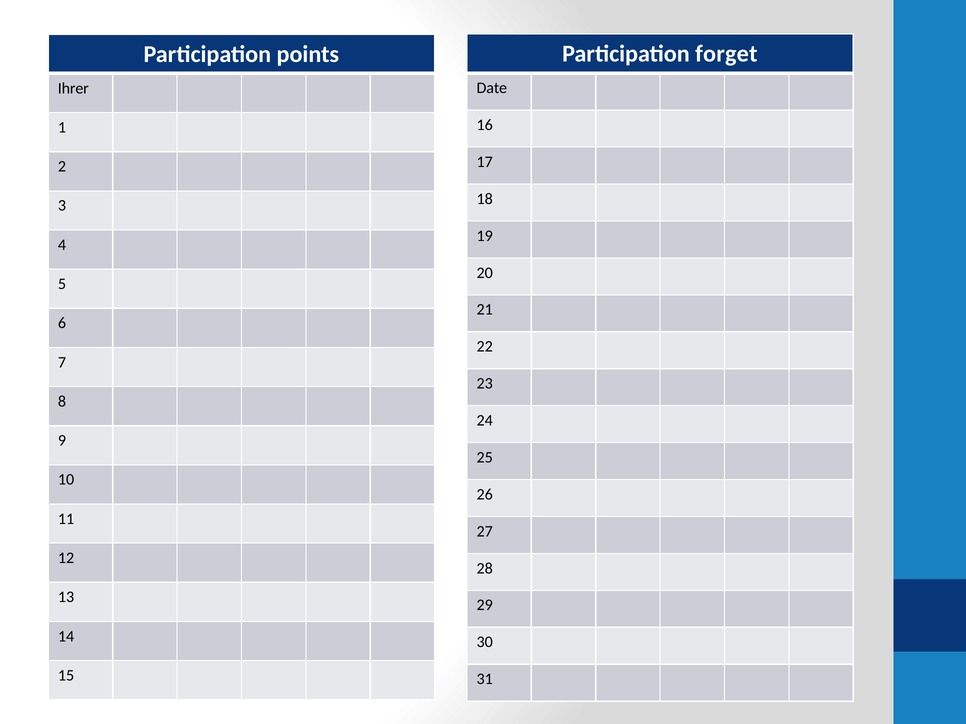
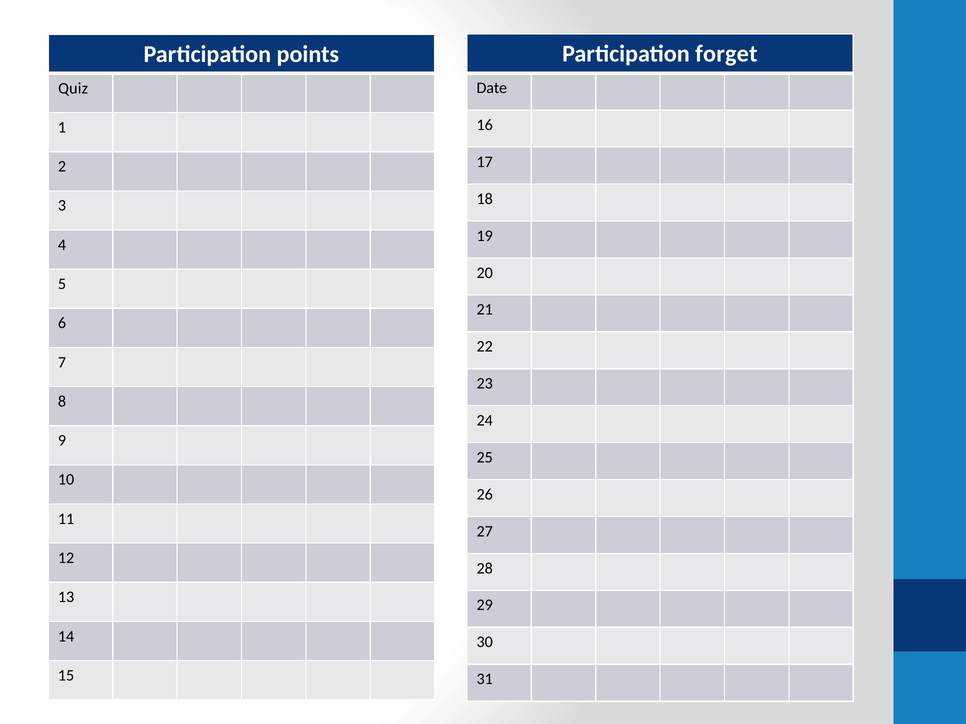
Ihrer: Ihrer -> Quiz
